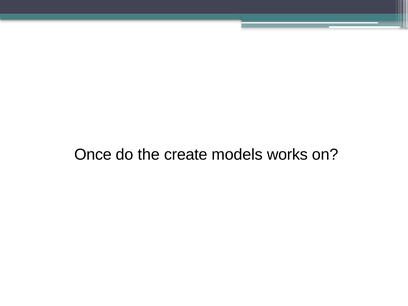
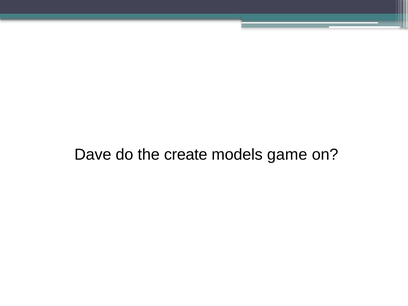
Once: Once -> Dave
works: works -> game
